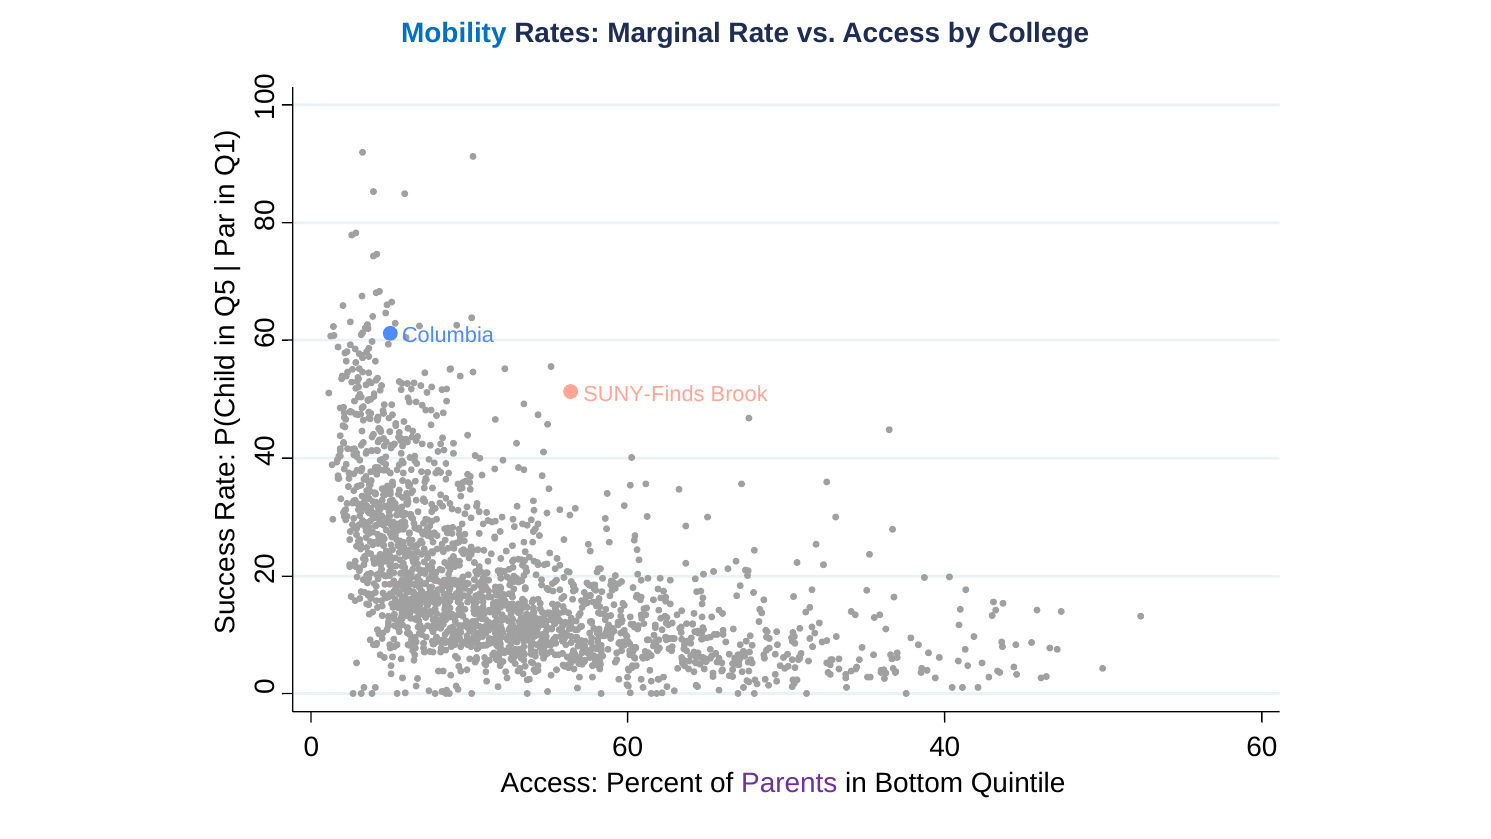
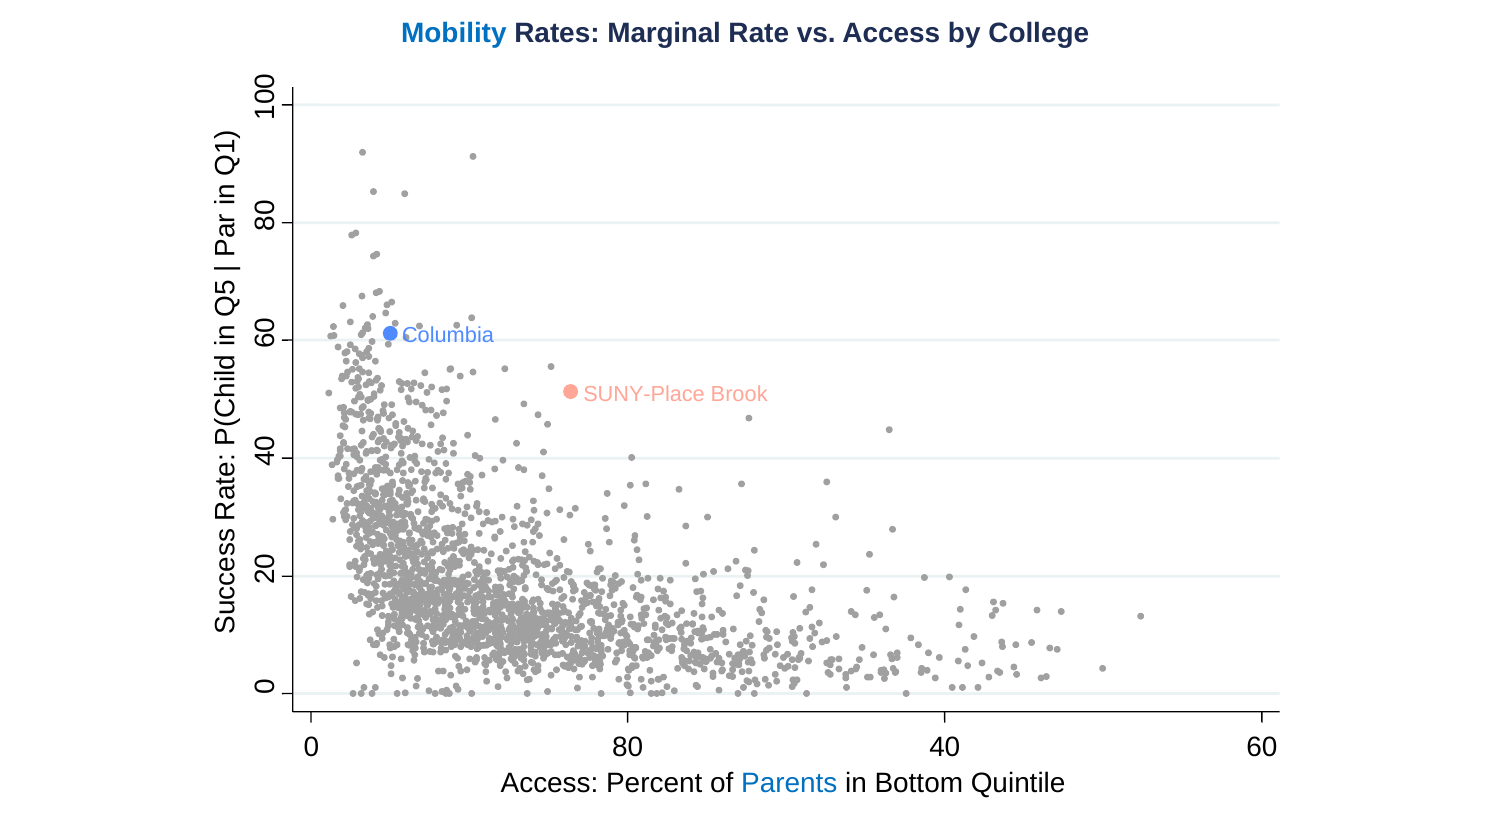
SUNY-Finds: SUNY-Finds -> SUNY-Place
0 60: 60 -> 80
Parents colour: purple -> blue
